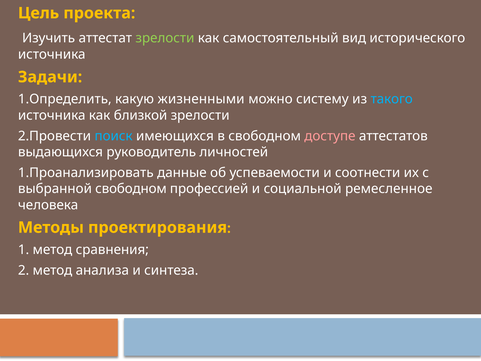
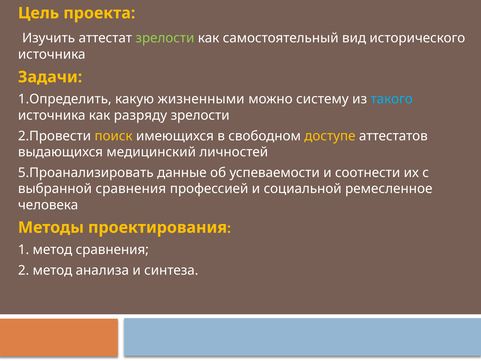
близкой: близкой -> разряду
поиск colour: light blue -> yellow
доступе colour: pink -> yellow
руководитель: руководитель -> медицинский
1.Проанализировать: 1.Проанализировать -> 5.Проанализировать
выбранной свободном: свободном -> сравнения
